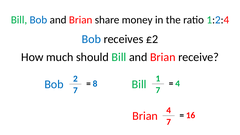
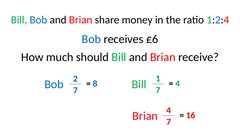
£2: £2 -> £6
